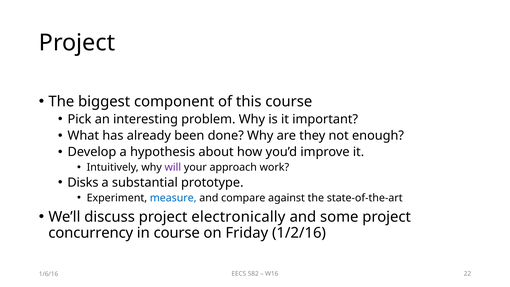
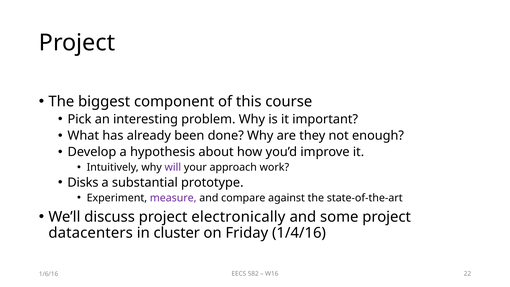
measure colour: blue -> purple
concurrency: concurrency -> datacenters
in course: course -> cluster
1/2/16: 1/2/16 -> 1/4/16
